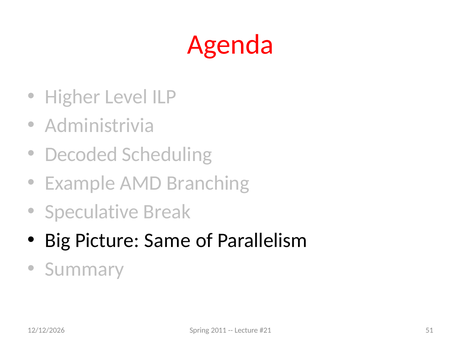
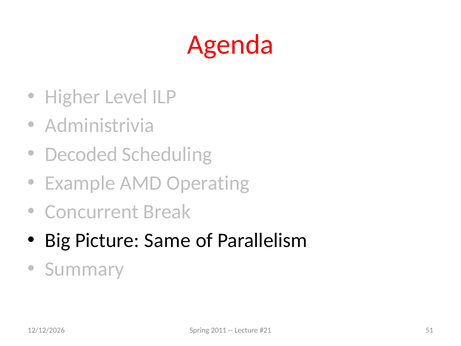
Branching: Branching -> Operating
Speculative: Speculative -> Concurrent
